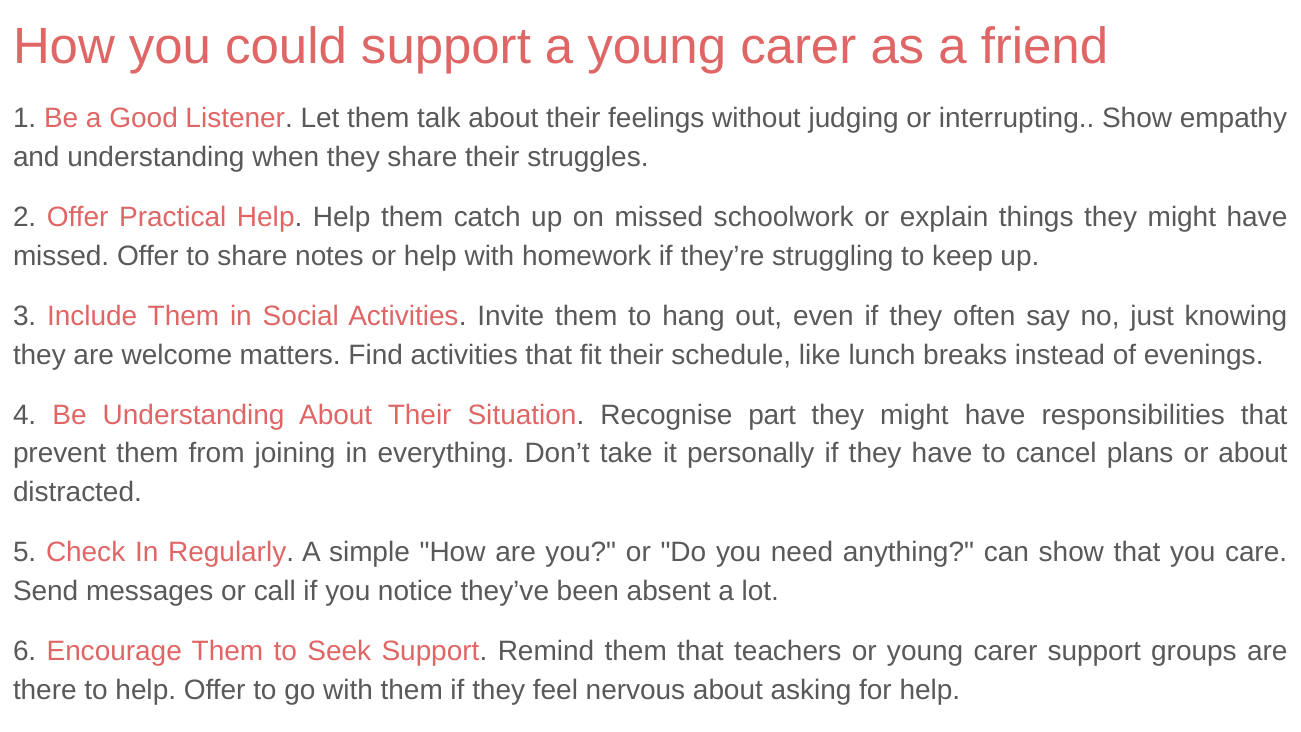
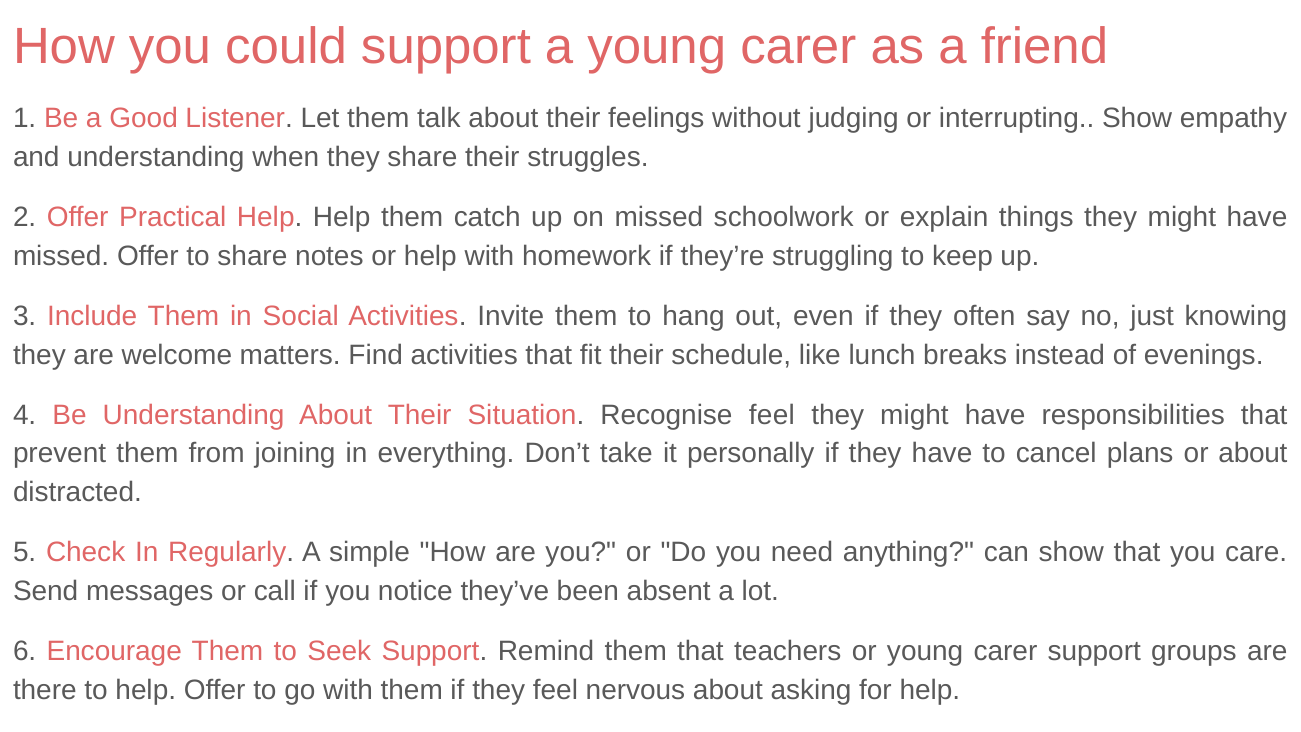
Recognise part: part -> feel
